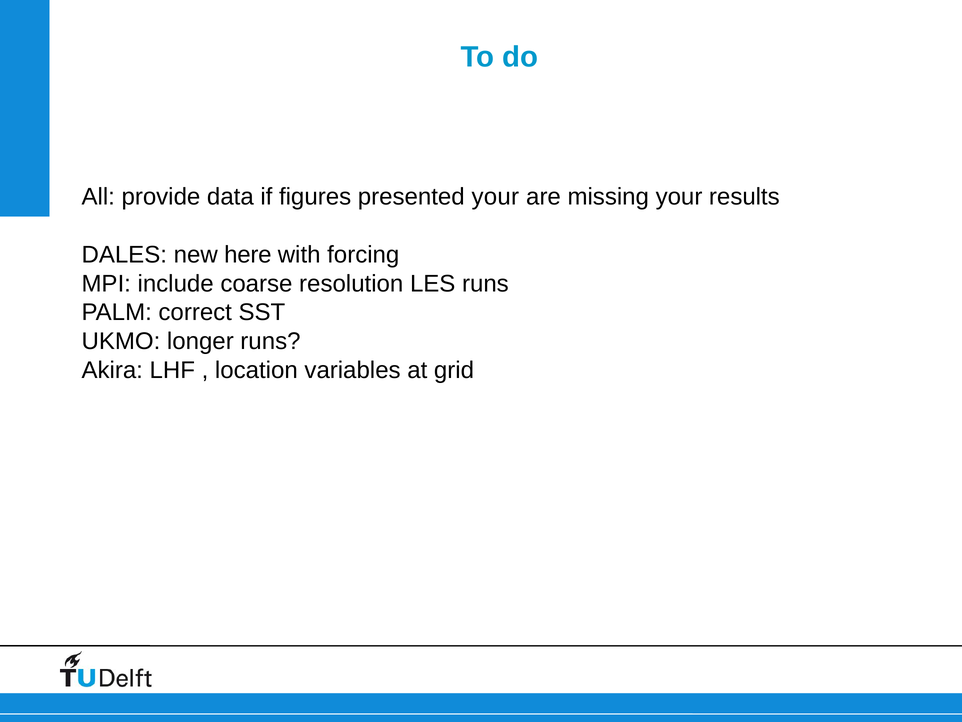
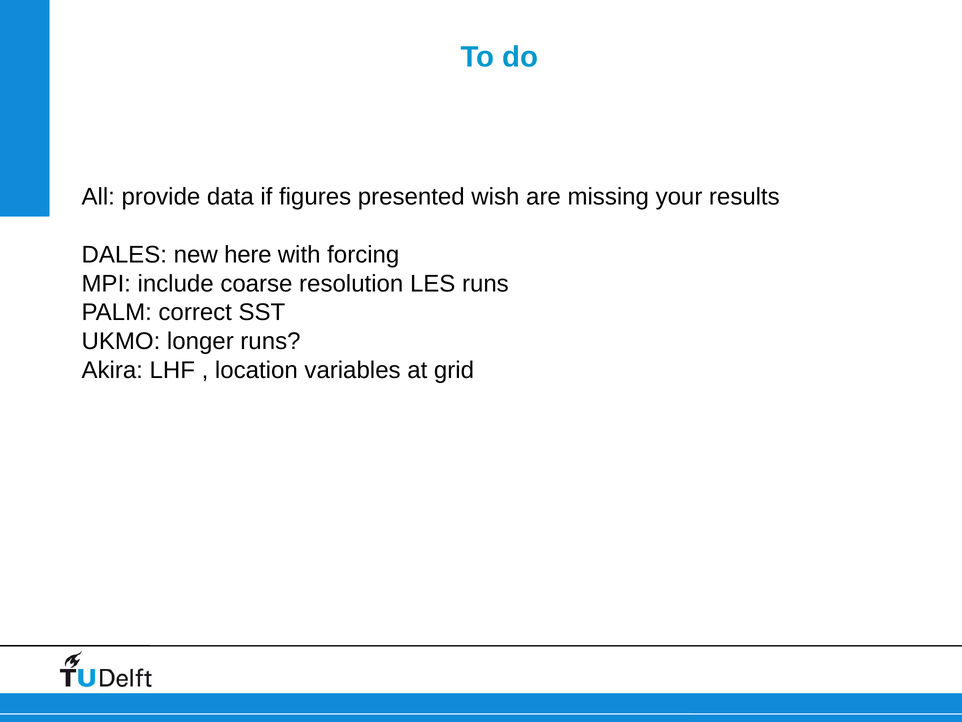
presented your: your -> wish
